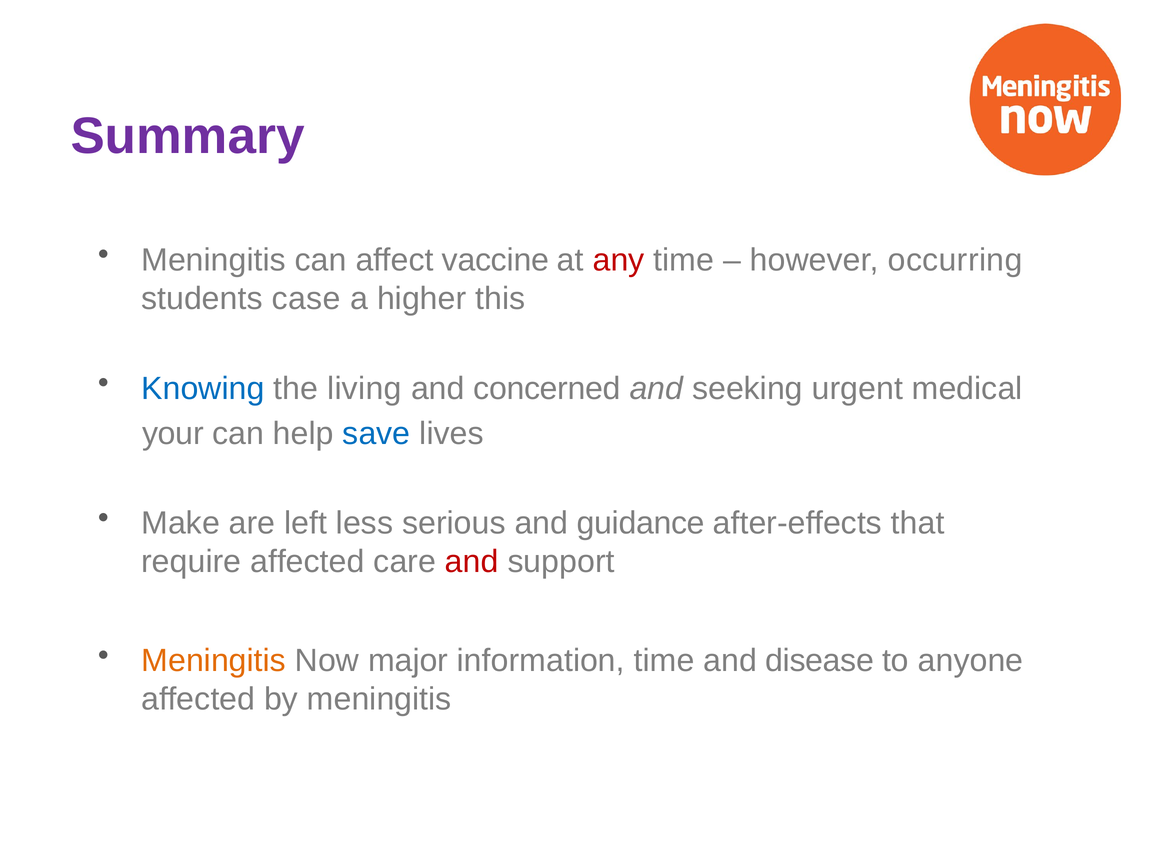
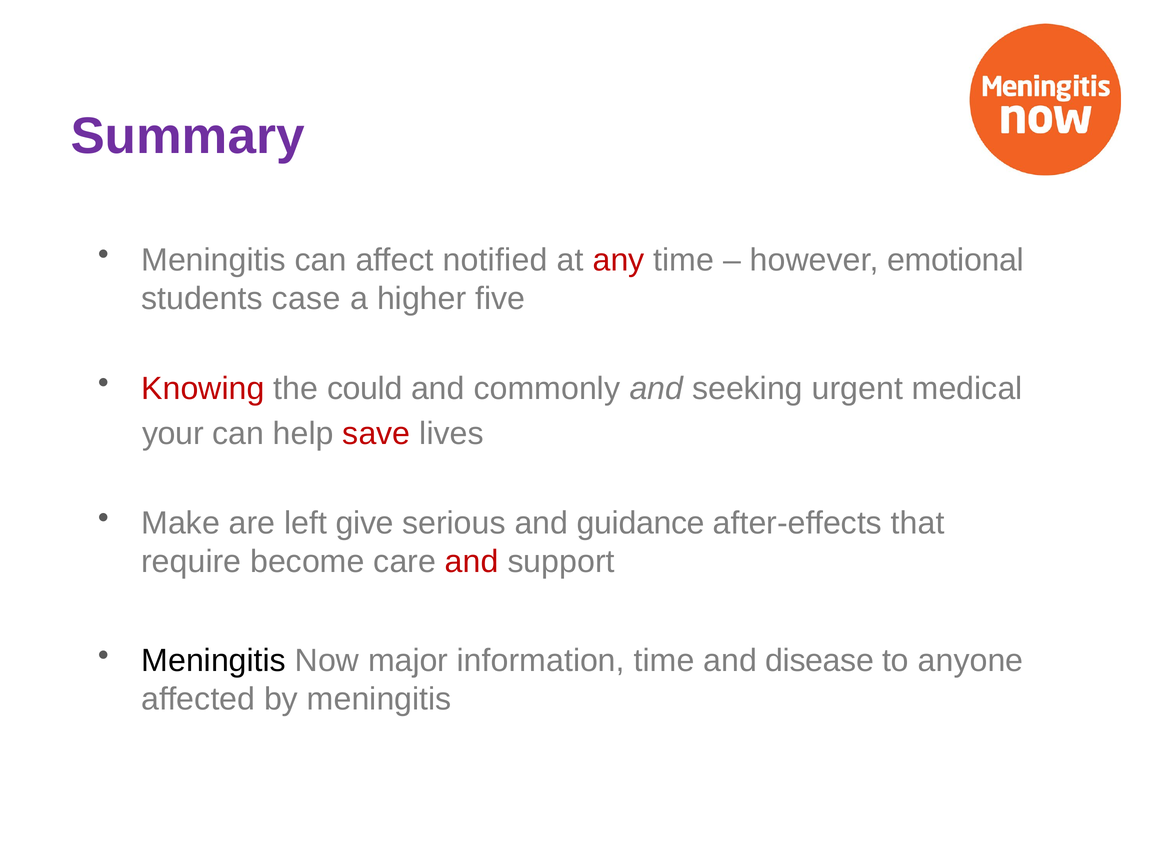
vaccine: vaccine -> notified
occurring: occurring -> emotional
this: this -> five
Knowing colour: blue -> red
living: living -> could
concerned: concerned -> commonly
save colour: blue -> red
less: less -> give
require affected: affected -> become
Meningitis at (214, 661) colour: orange -> black
